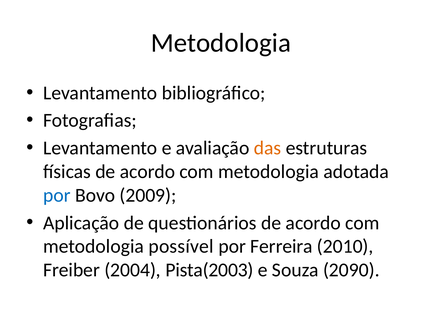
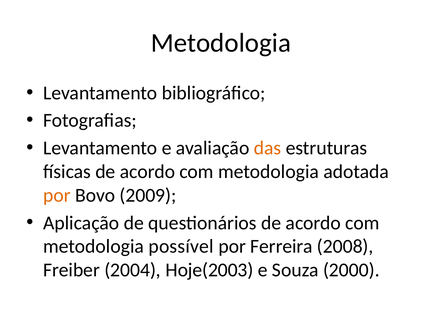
por at (57, 195) colour: blue -> orange
2010: 2010 -> 2008
Pista(2003: Pista(2003 -> Hoje(2003
2090: 2090 -> 2000
